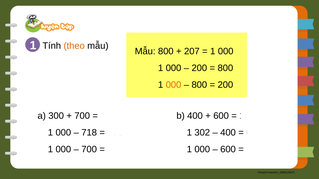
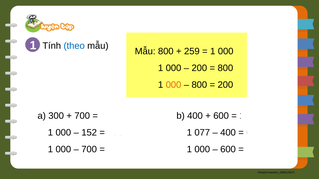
207: 207 -> 259
theo colour: orange -> blue
718: 718 -> 152
302: 302 -> 077
